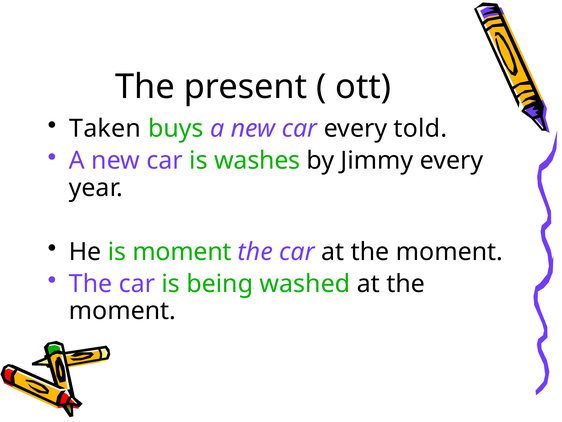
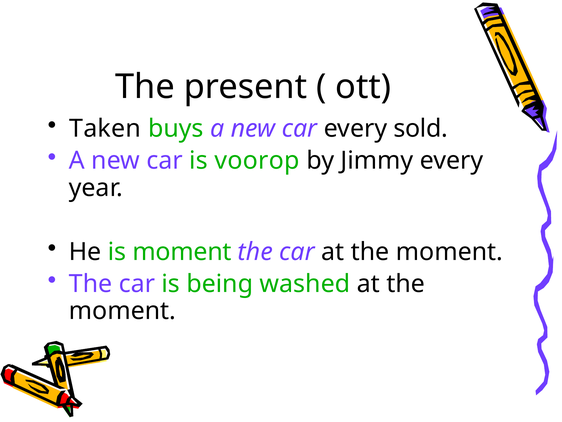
told: told -> sold
washes: washes -> voorop
